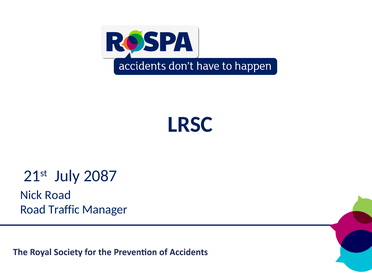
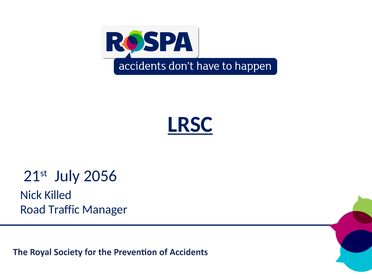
LRSC underline: none -> present
2087: 2087 -> 2056
Nick Road: Road -> Killed
